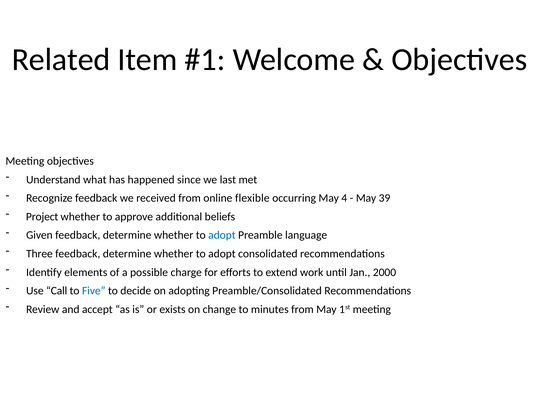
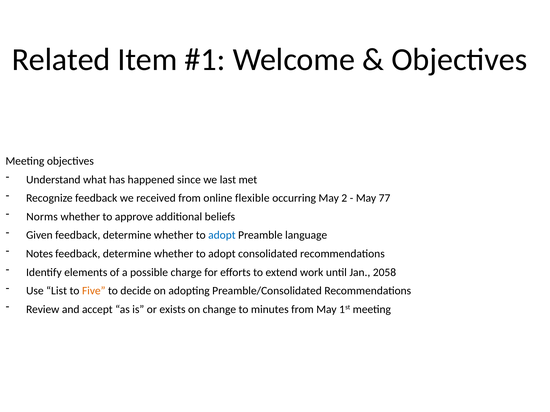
4: 4 -> 2
39: 39 -> 77
Project: Project -> Norms
Three: Three -> Notes
2000: 2000 -> 2058
Call: Call -> List
Five colour: blue -> orange
